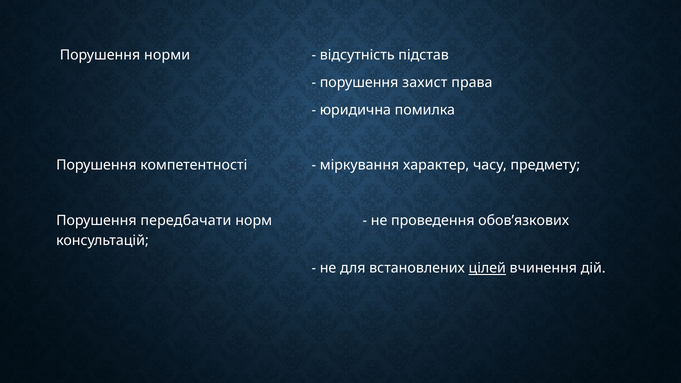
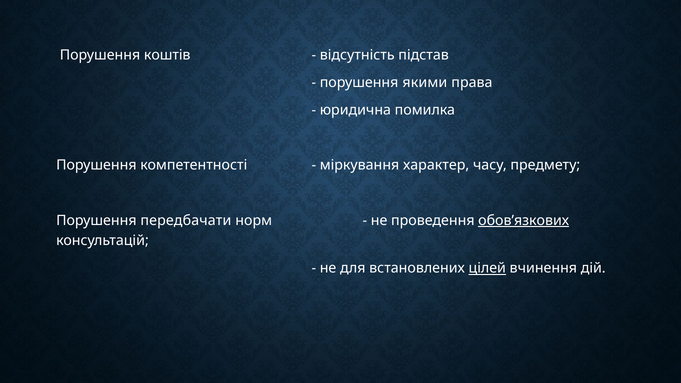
норми: норми -> коштів
захист: захист -> якими
обов’язкових underline: none -> present
